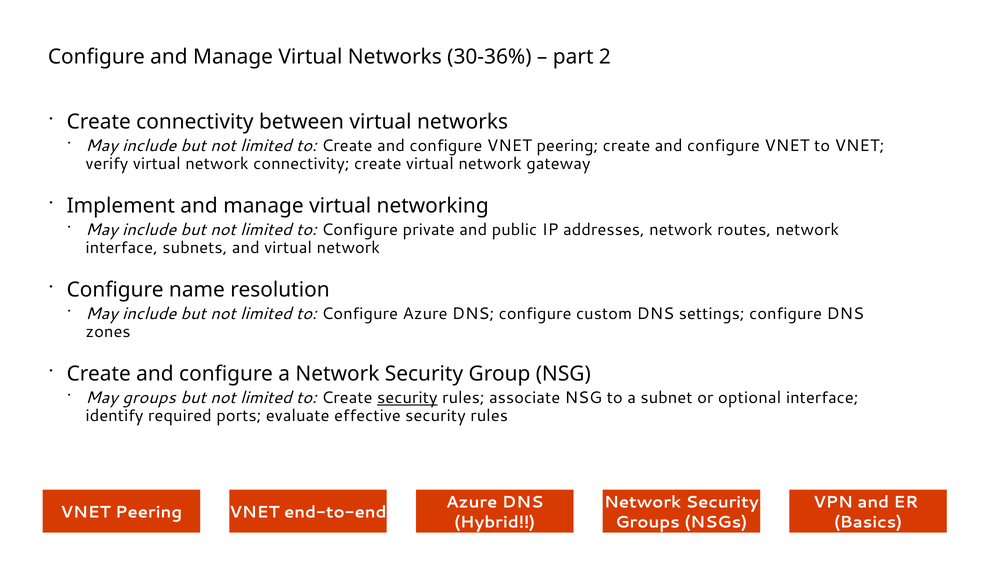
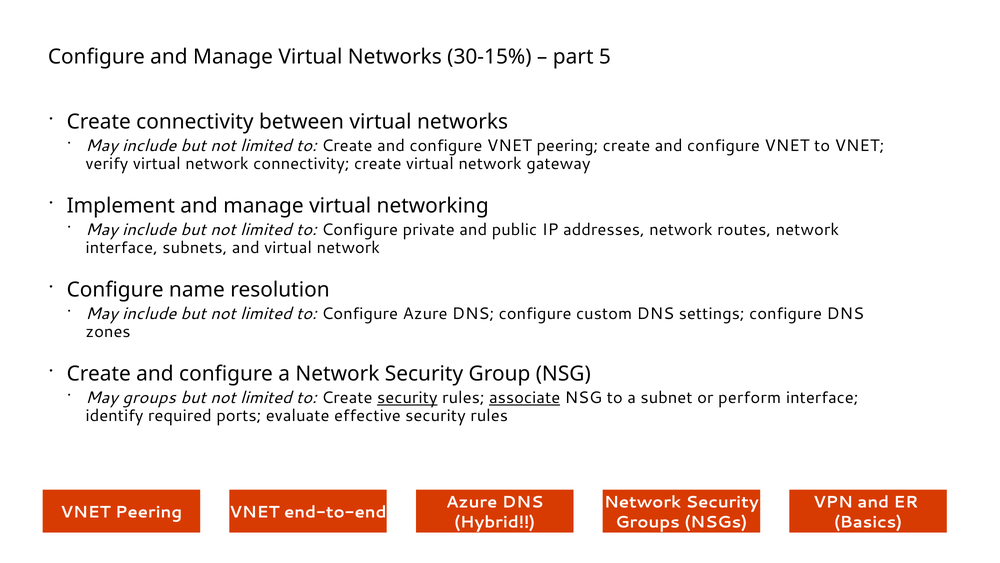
30-36%: 30-36% -> 30-15%
2: 2 -> 5
associate underline: none -> present
optional: optional -> perform
